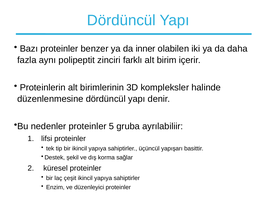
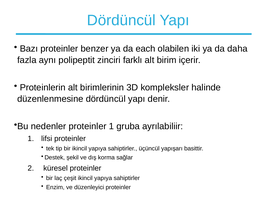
inner: inner -> each
proteinler 5: 5 -> 1
